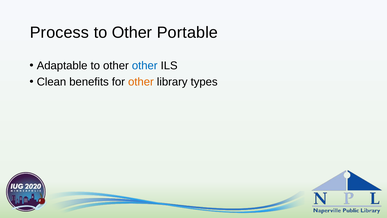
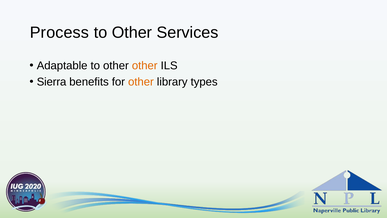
Portable: Portable -> Services
other at (145, 65) colour: blue -> orange
Clean: Clean -> Sierra
